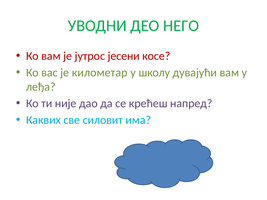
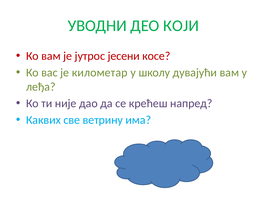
НЕГО: НЕГО -> КОЈИ
силовит: силовит -> ветрину
